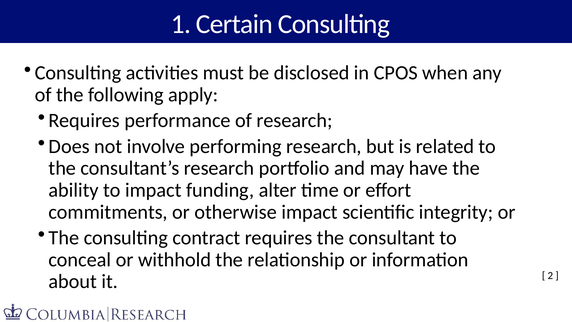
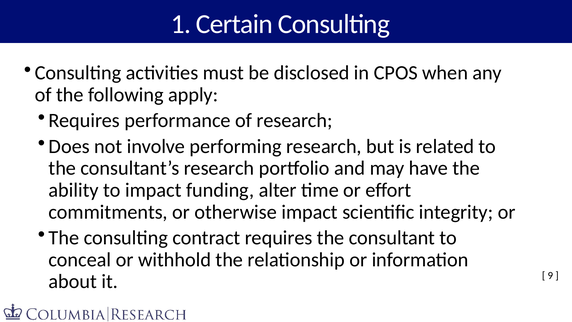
2: 2 -> 9
